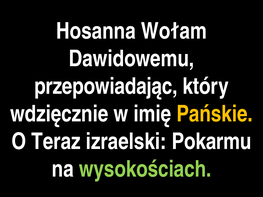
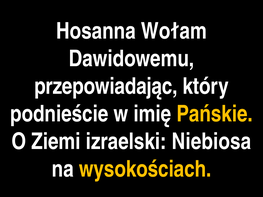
wdzięcznie: wdzięcznie -> podnieście
Teraz: Teraz -> Ziemi
Pokarmu: Pokarmu -> Niebiosa
wysokościach colour: light green -> yellow
